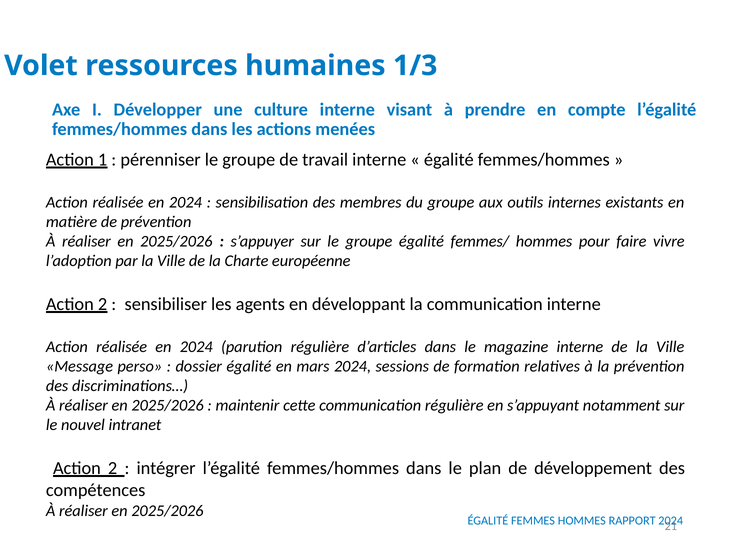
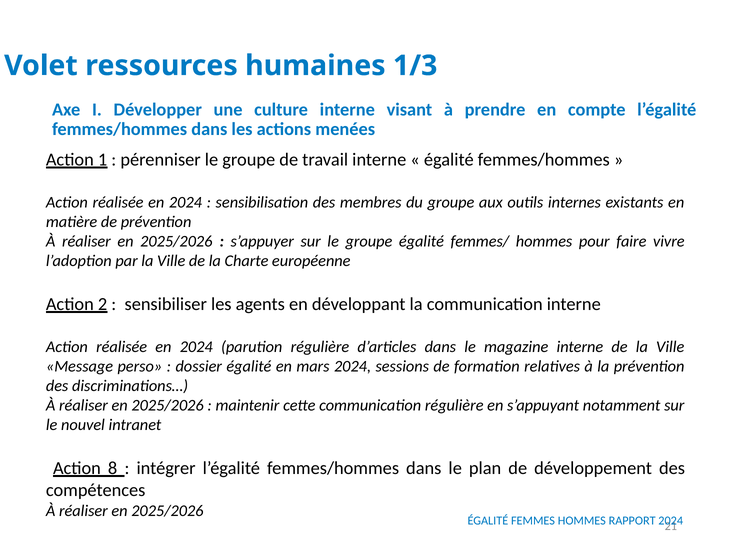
2 at (113, 468): 2 -> 8
